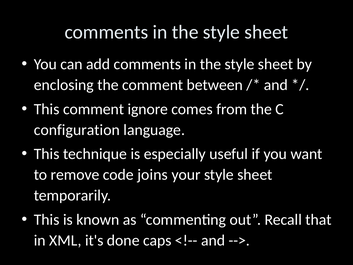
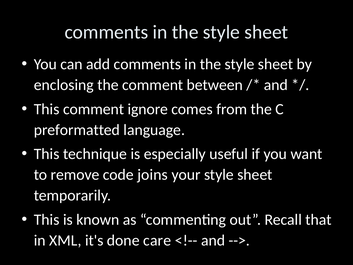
configuration: configuration -> preformatted
caps: caps -> care
